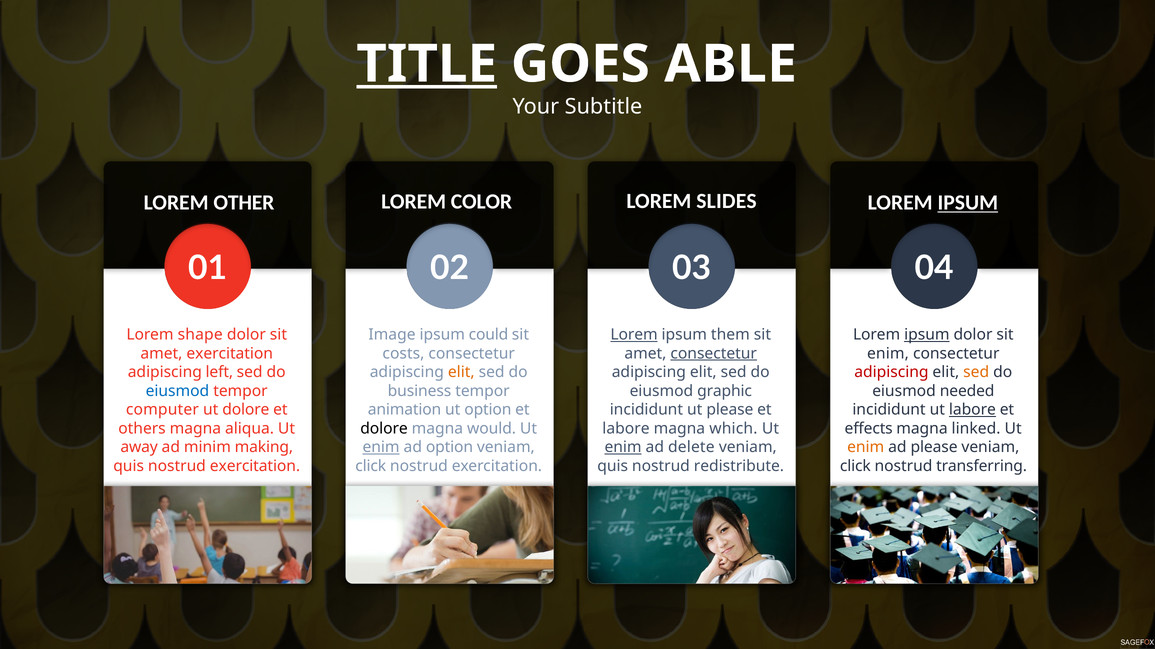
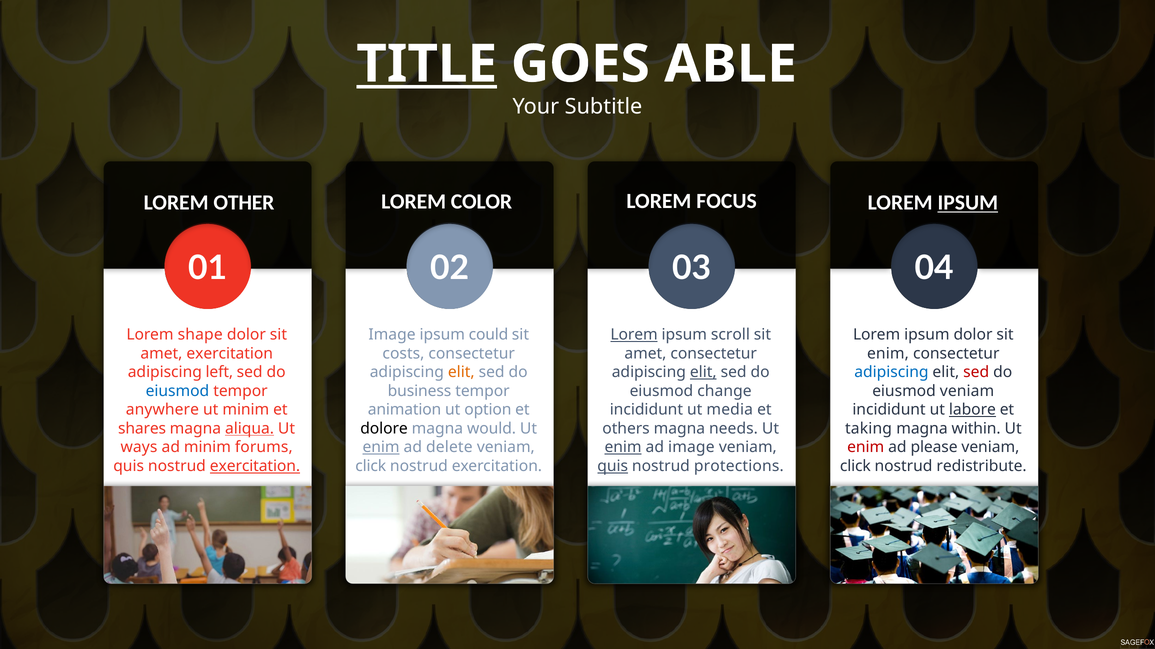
SLIDES: SLIDES -> FOCUS
them: them -> scroll
ipsum at (927, 335) underline: present -> none
consectetur at (714, 354) underline: present -> none
elit at (703, 373) underline: none -> present
adipiscing at (891, 373) colour: red -> blue
sed at (976, 373) colour: orange -> red
graphic: graphic -> change
eiusmod needed: needed -> veniam
computer: computer -> anywhere
ut dolore: dolore -> minim
ut please: please -> media
others: others -> shares
aliqua underline: none -> present
labore at (626, 429): labore -> others
which: which -> needs
effects: effects -> taking
linked: linked -> within
away: away -> ways
making: making -> forums
ad option: option -> delete
ad delete: delete -> image
enim at (866, 448) colour: orange -> red
exercitation at (255, 467) underline: none -> present
quis at (613, 467) underline: none -> present
redistribute: redistribute -> protections
transferring: transferring -> redistribute
